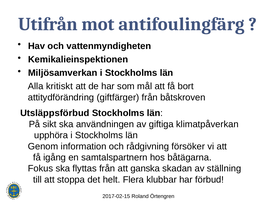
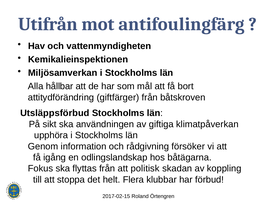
kritiskt: kritiskt -> hållbar
samtalspartnern: samtalspartnern -> odlingslandskap
ganska: ganska -> politisk
ställning: ställning -> koppling
